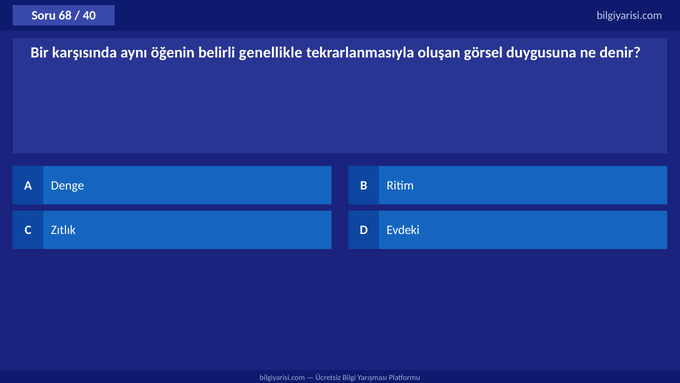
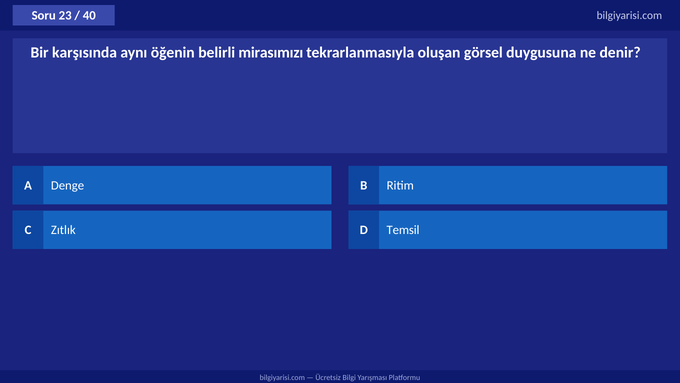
68: 68 -> 23
genellikle: genellikle -> mirasımızı
Evdeki: Evdeki -> Temsil
